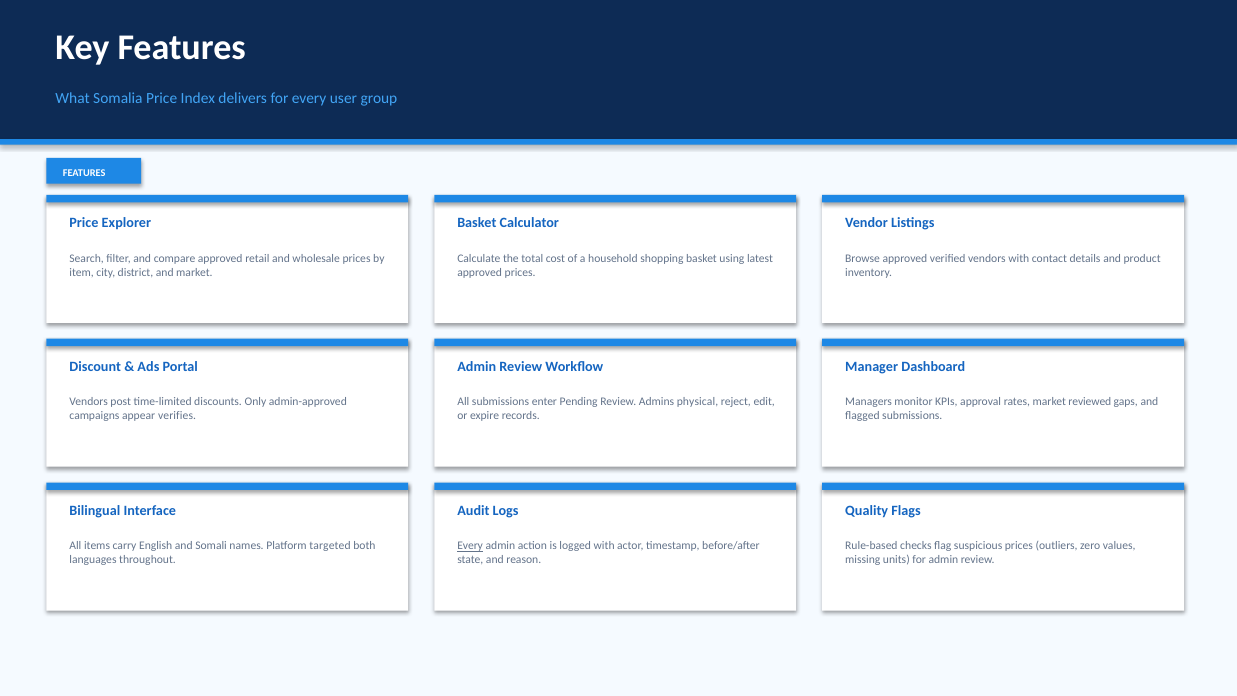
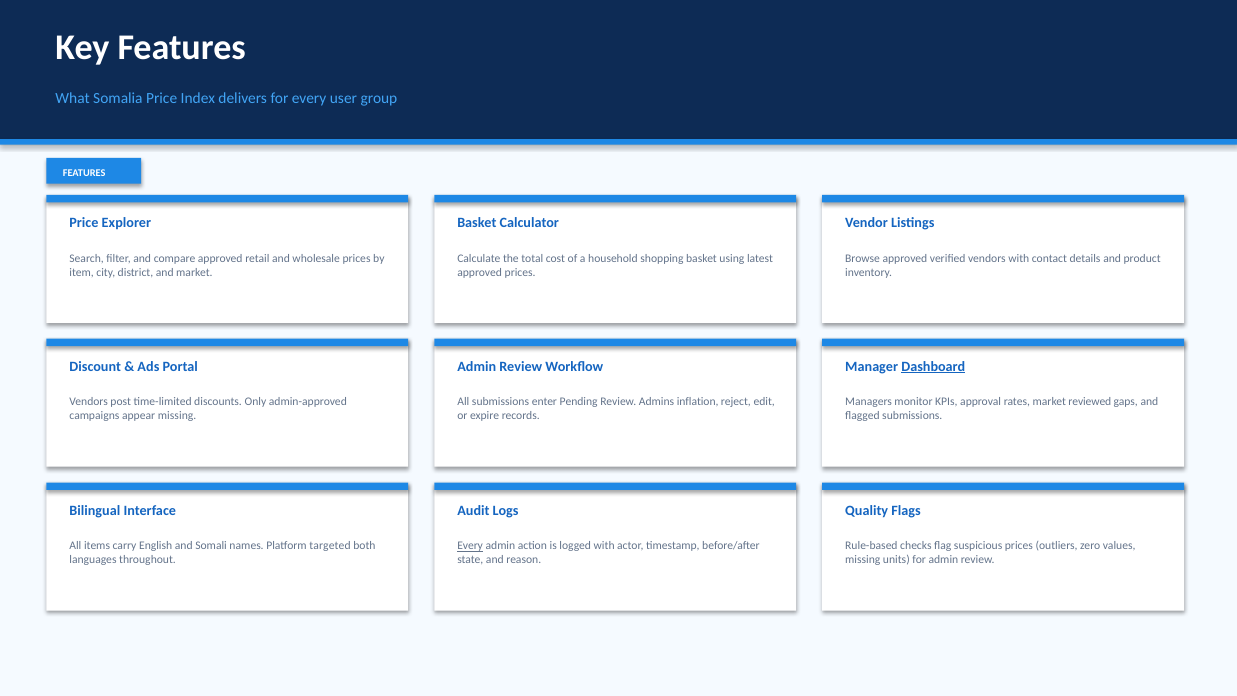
Dashboard underline: none -> present
physical: physical -> inflation
appear verifies: verifies -> missing
